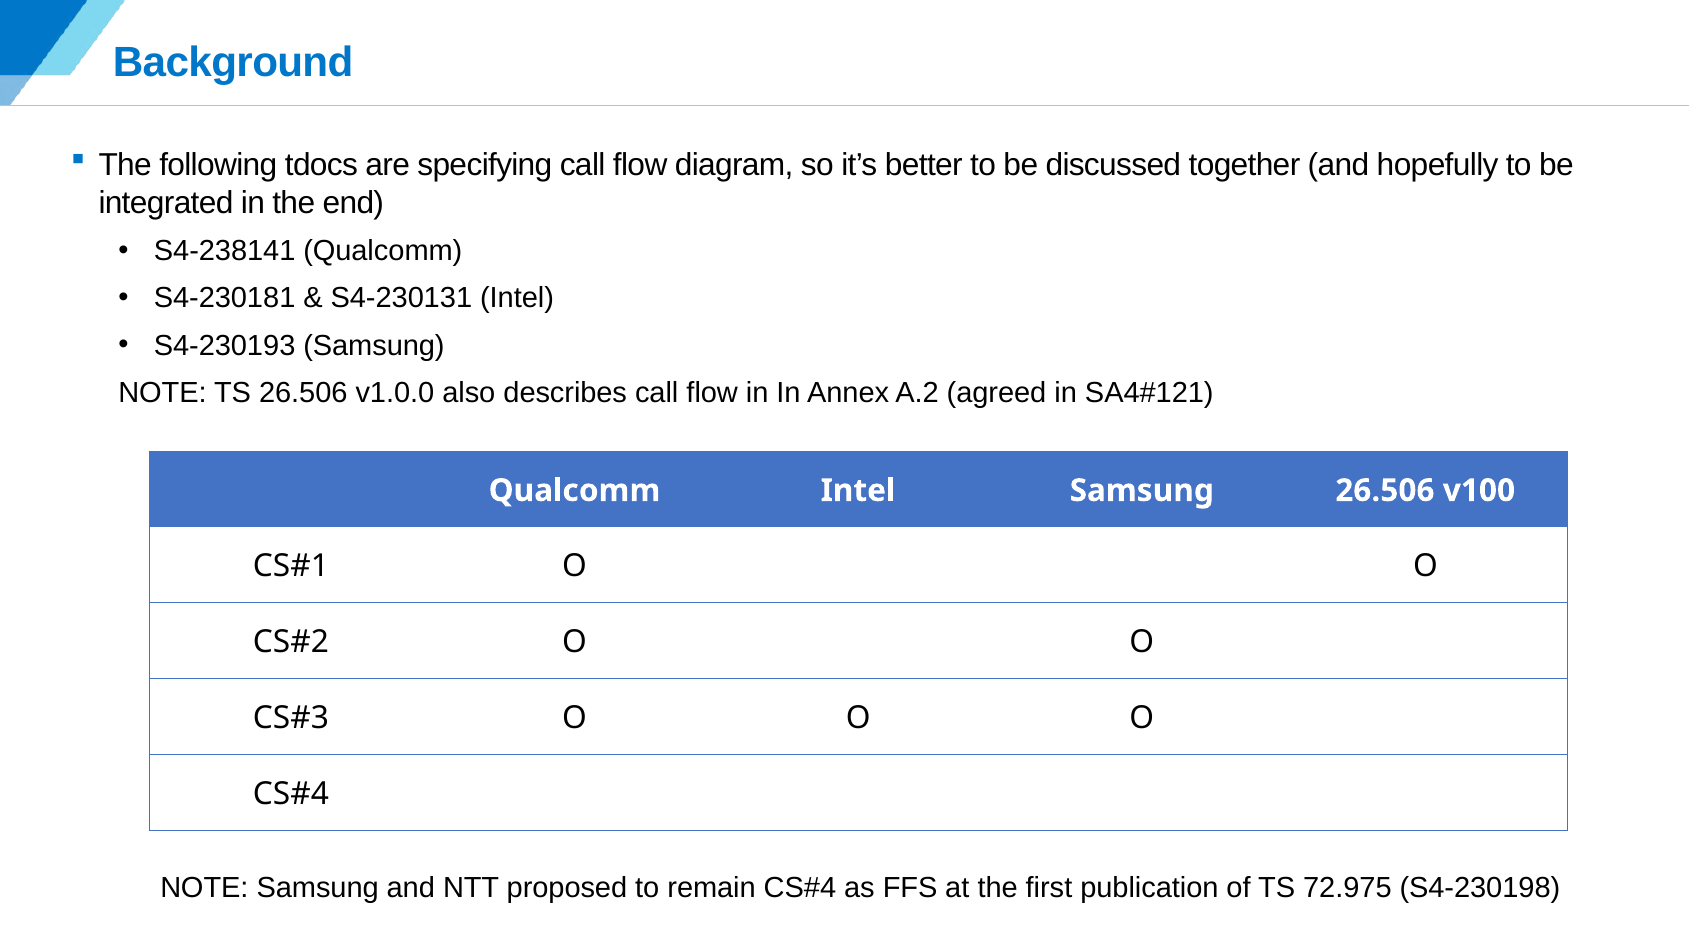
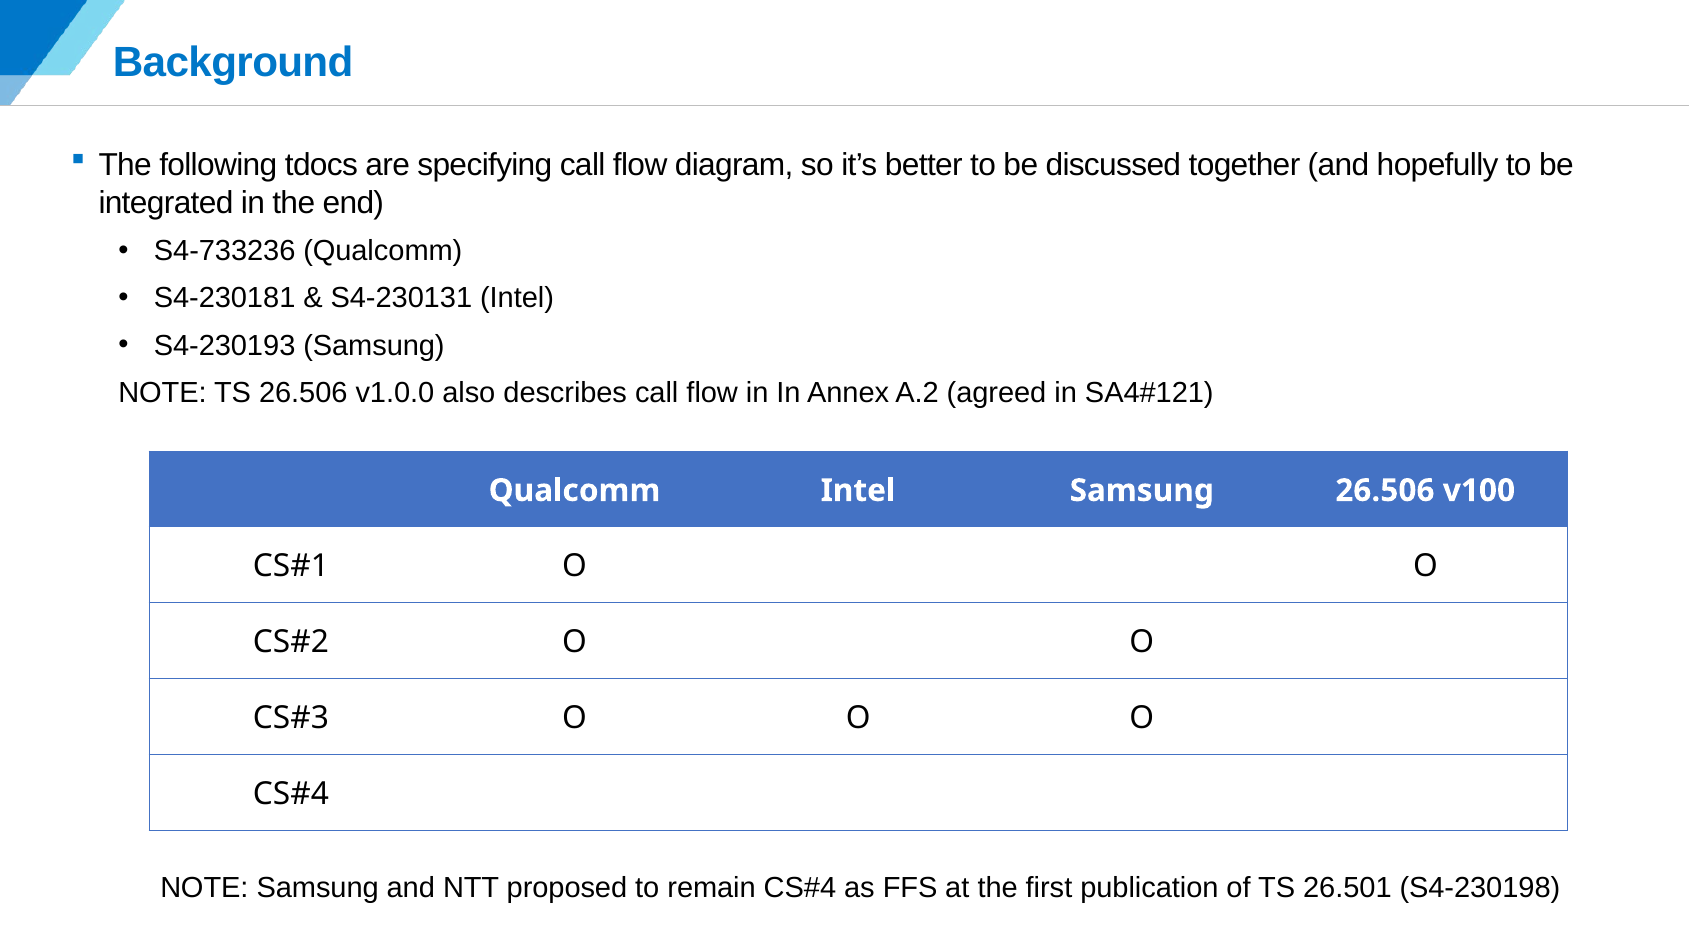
S4-238141: S4-238141 -> S4-733236
72.975: 72.975 -> 26.501
